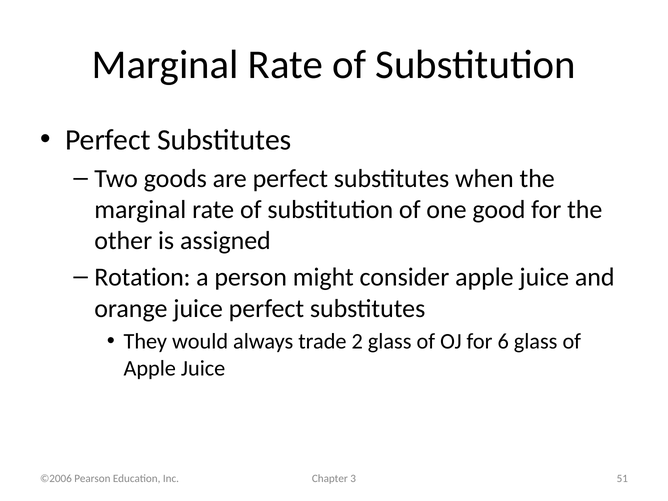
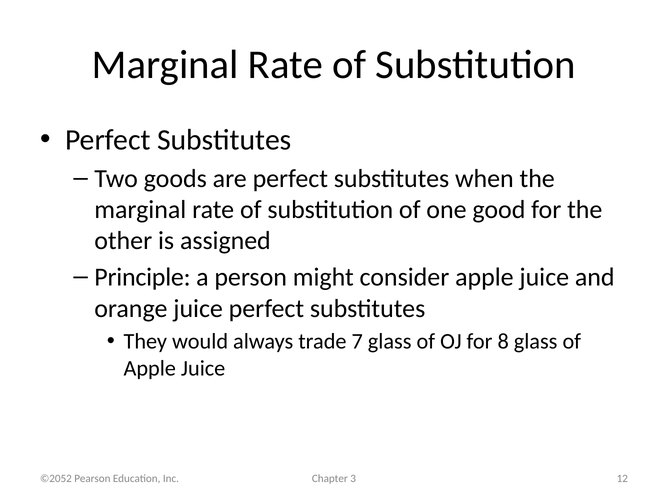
Rotation: Rotation -> Principle
2: 2 -> 7
6: 6 -> 8
51: 51 -> 12
©2006: ©2006 -> ©2052
